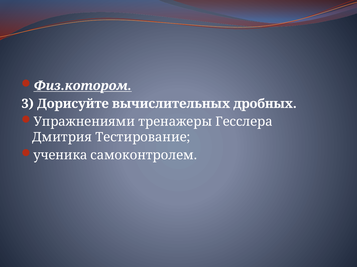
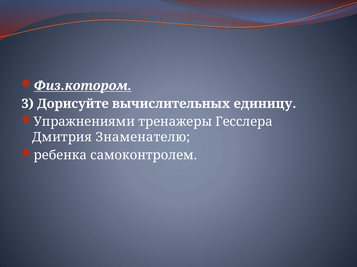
дробных: дробных -> единицу
Тестирование: Тестирование -> Знаменателю
ученика: ученика -> ребенка
